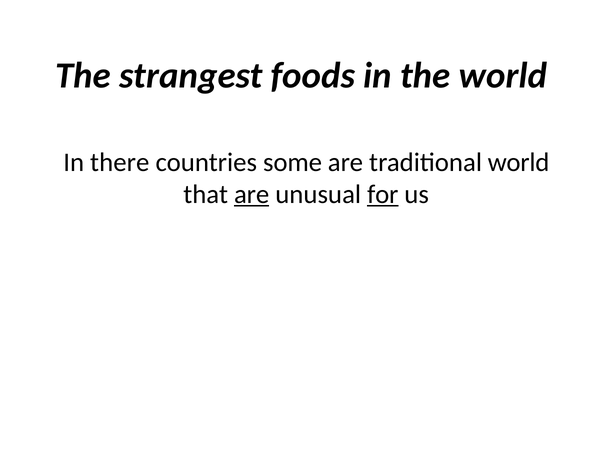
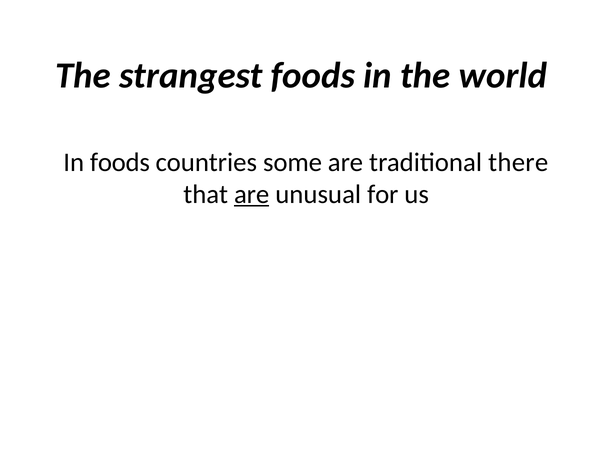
In there: there -> foods
traditional world: world -> there
for underline: present -> none
